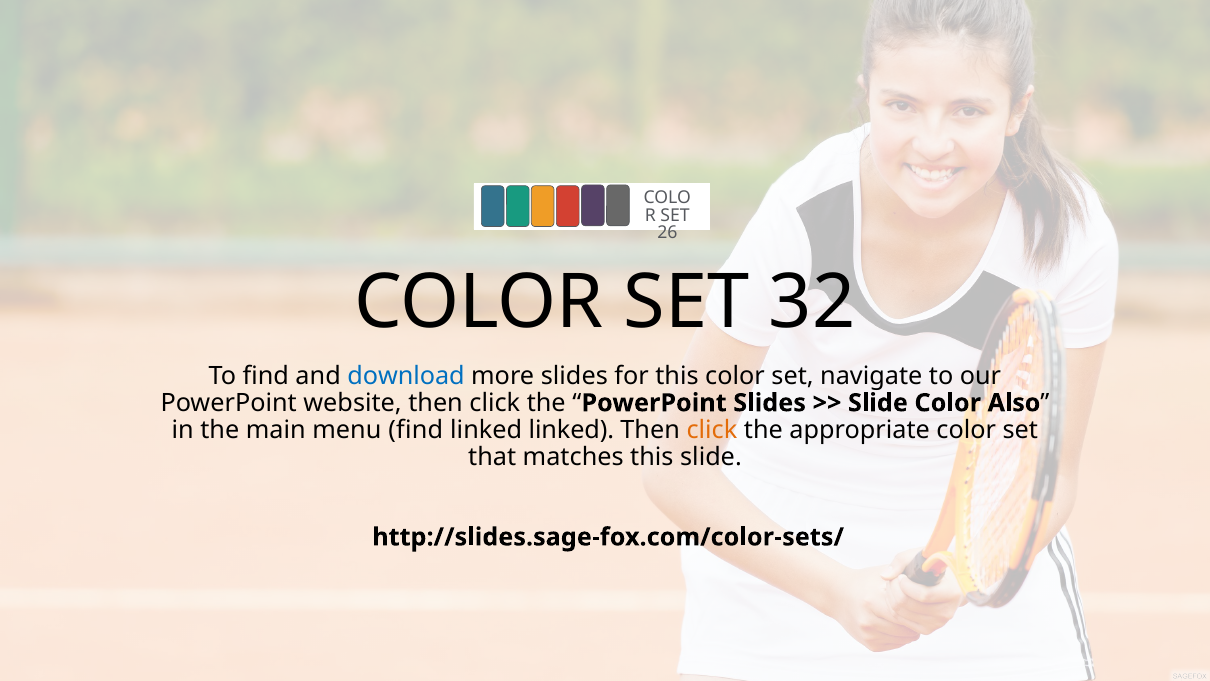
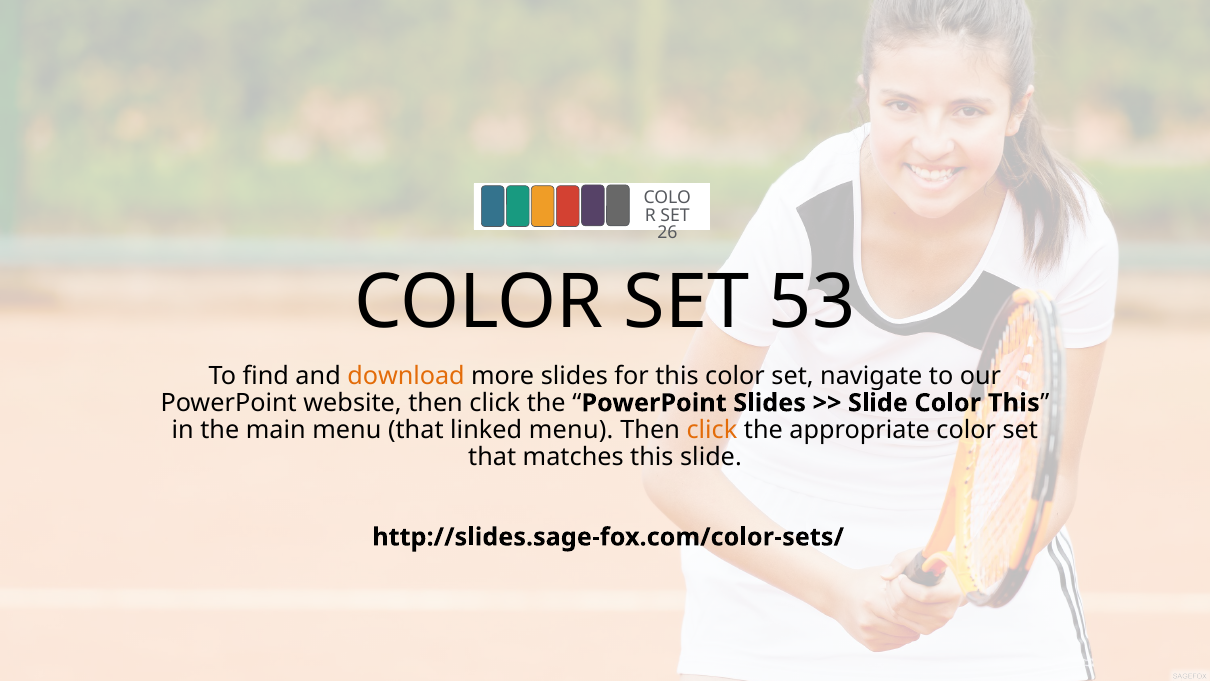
32: 32 -> 53
download colour: blue -> orange
Color Also: Also -> This
menu find: find -> that
linked linked: linked -> menu
